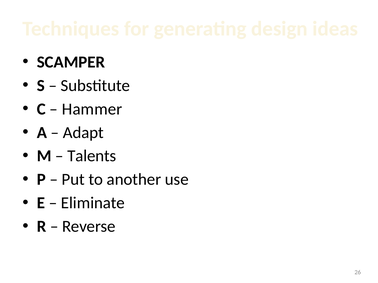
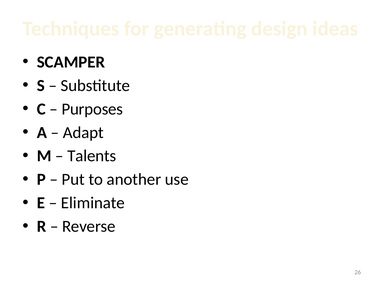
Hammer: Hammer -> Purposes
